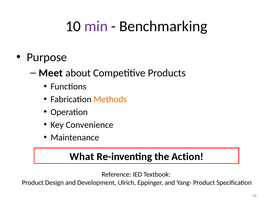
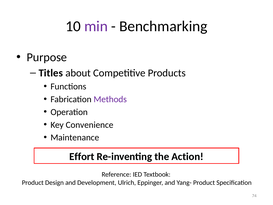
Meet: Meet -> Titles
Methods colour: orange -> purple
What: What -> Effort
